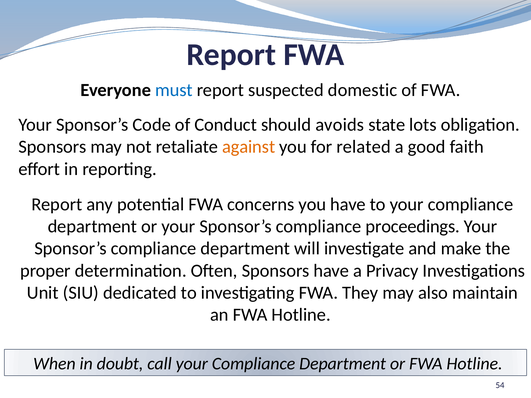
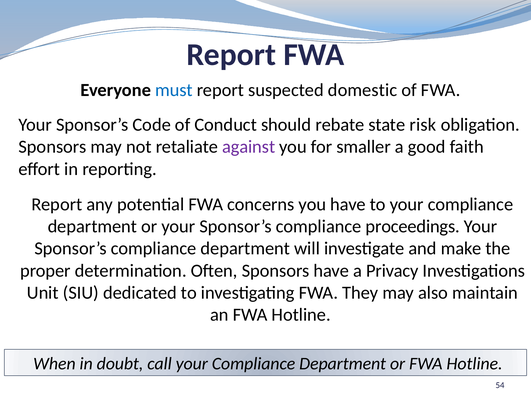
avoids: avoids -> rebate
lots: lots -> risk
against colour: orange -> purple
related: related -> smaller
